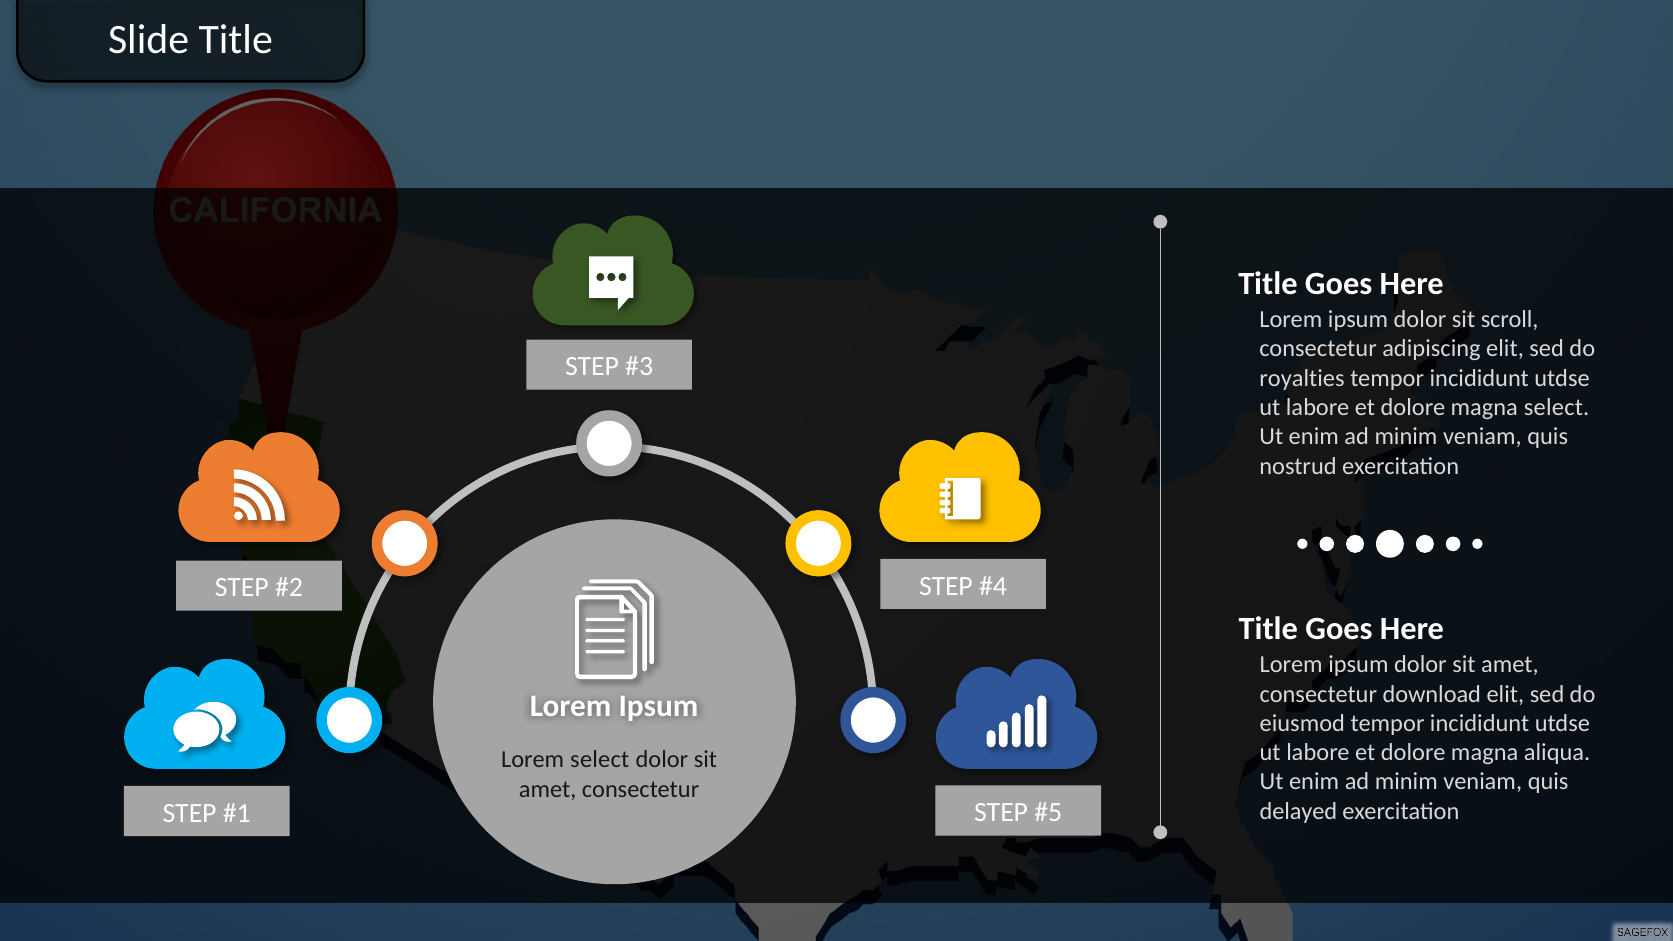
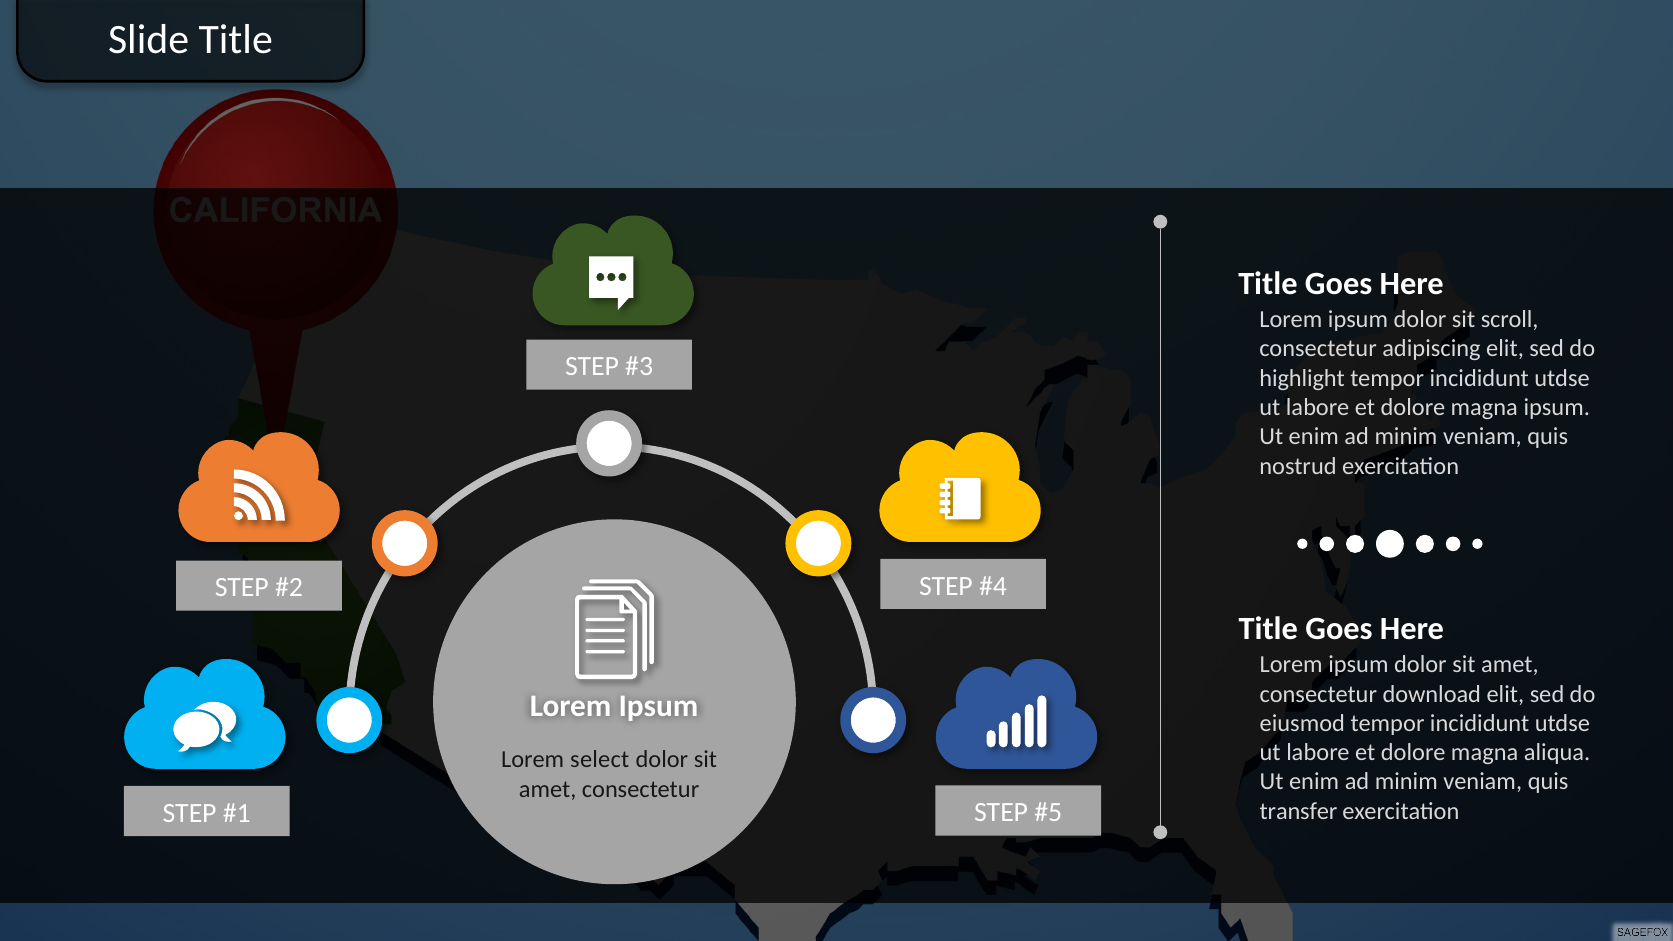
royalties: royalties -> highlight
magna select: select -> ipsum
delayed: delayed -> transfer
